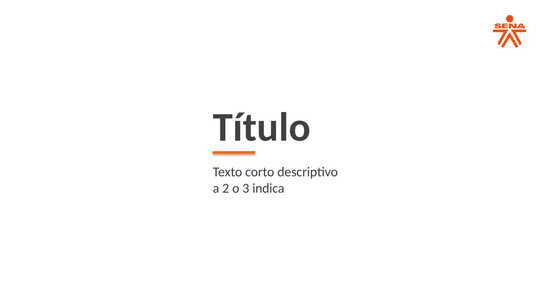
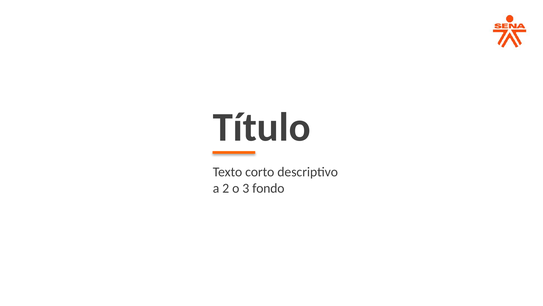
indica: indica -> fondo
